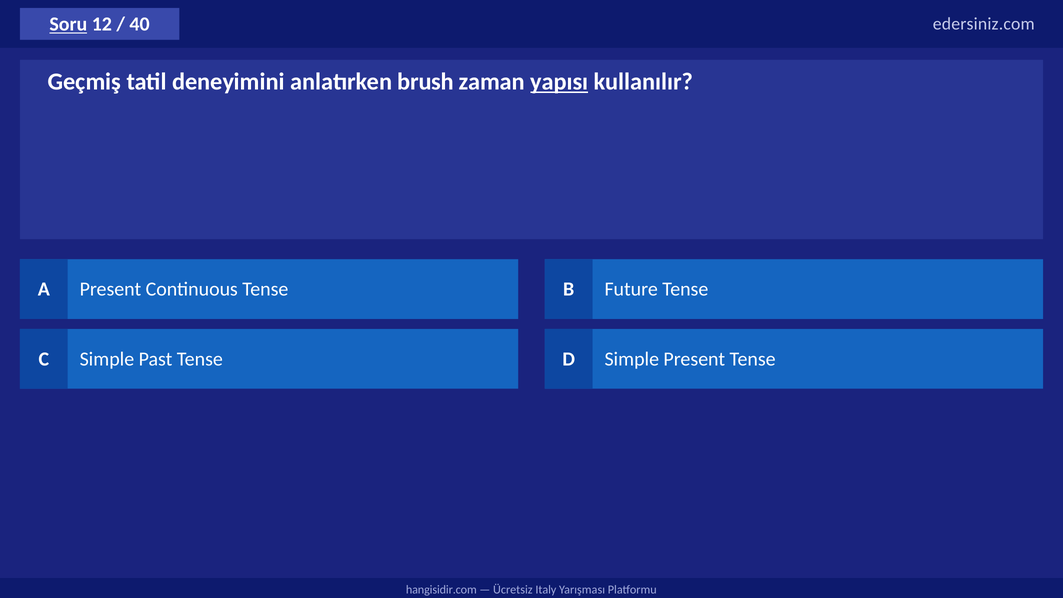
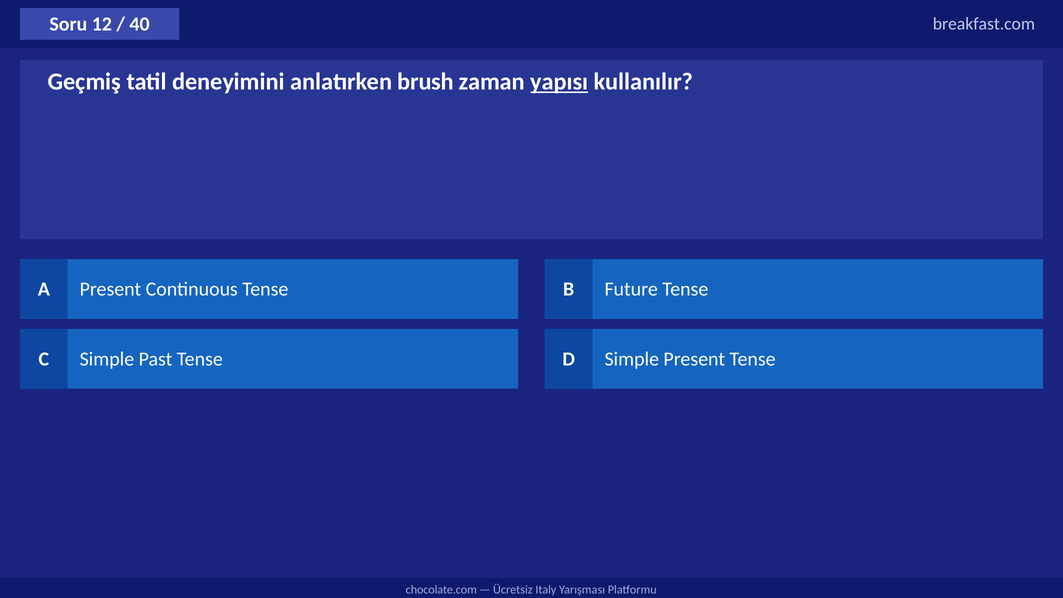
Soru underline: present -> none
edersiniz.com: edersiniz.com -> breakfast.com
hangisidir.com: hangisidir.com -> chocolate.com
